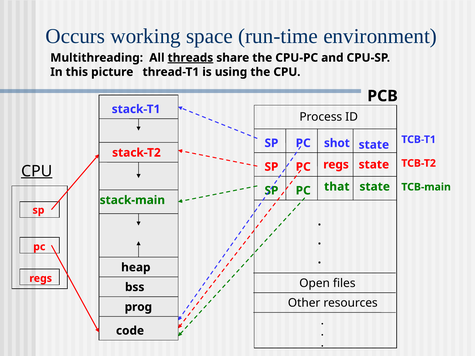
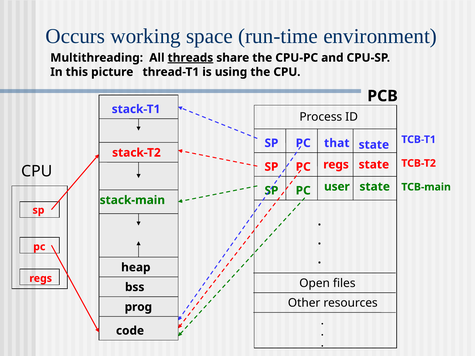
shot: shot -> that
CPU at (37, 171) underline: present -> none
that: that -> user
